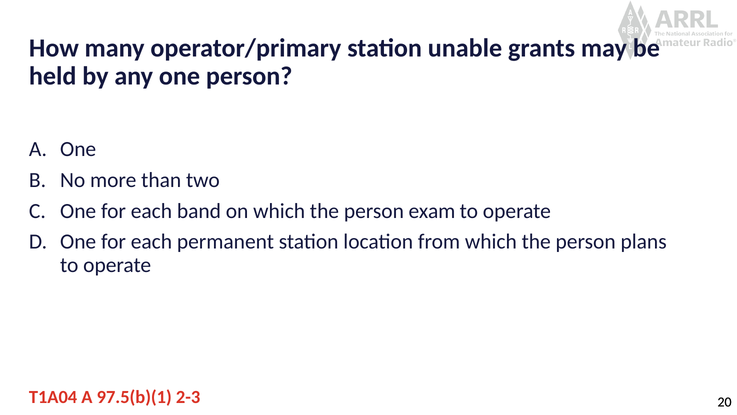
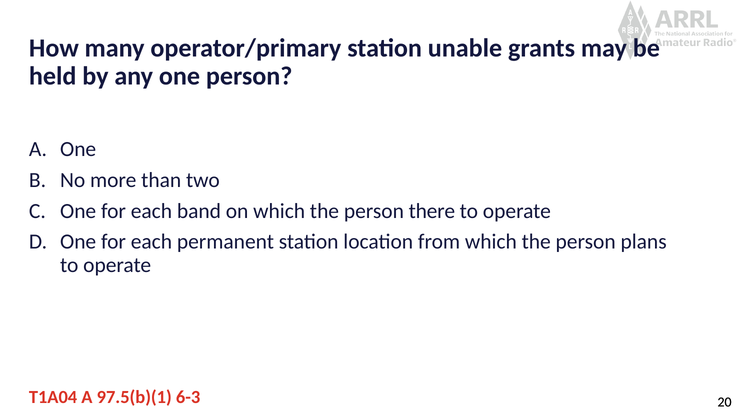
exam: exam -> there
2-3: 2-3 -> 6-3
